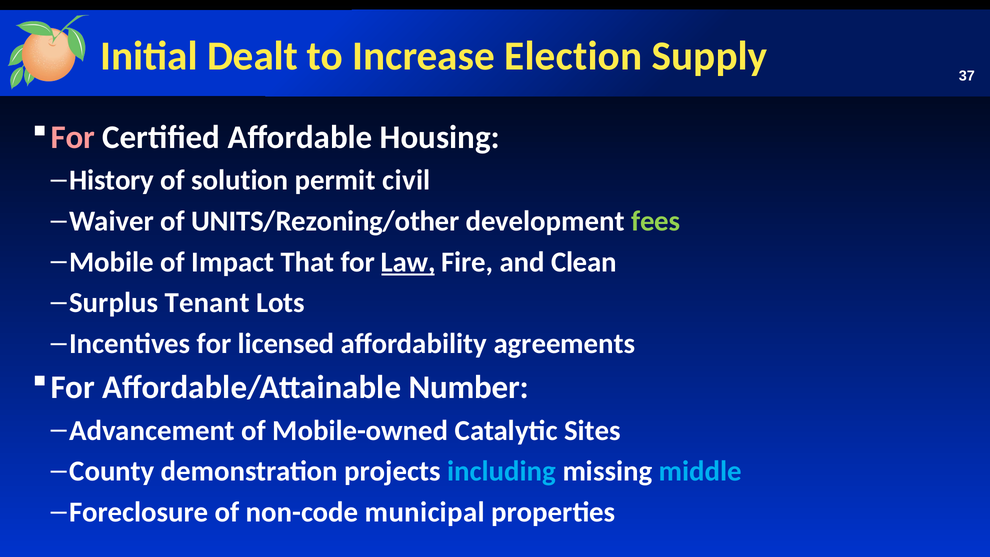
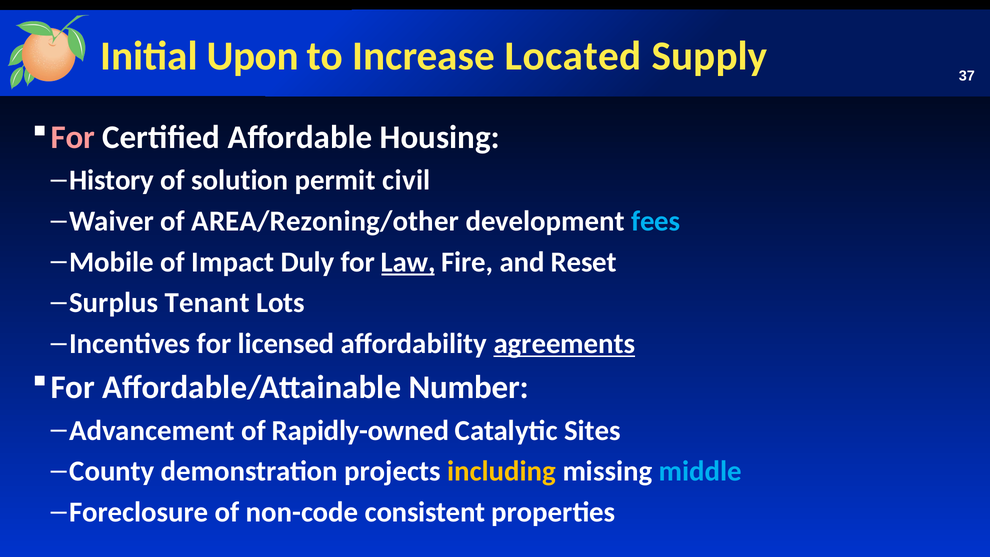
Dealt: Dealt -> Upon
Election: Election -> Located
UNITS/Rezoning/other: UNITS/Rezoning/other -> AREA/Rezoning/other
fees colour: light green -> light blue
That: That -> Duly
Clean: Clean -> Reset
agreements underline: none -> present
Mobile-owned: Mobile-owned -> Rapidly-owned
including colour: light blue -> yellow
municipal: municipal -> consistent
